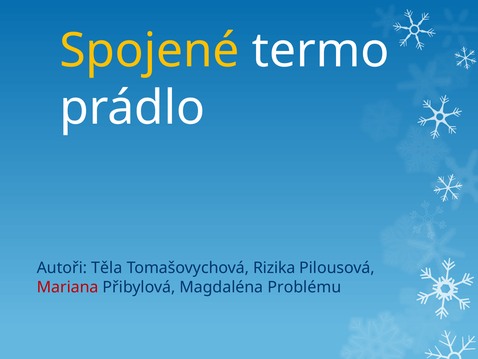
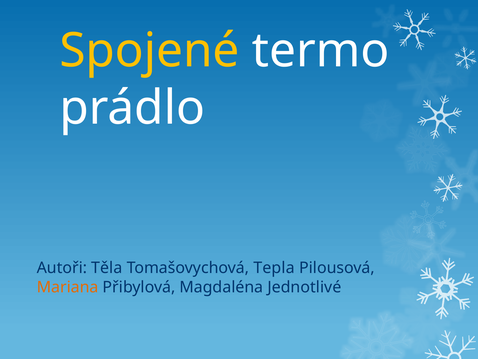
Rizika: Rizika -> Tepla
Mariana colour: red -> orange
Problému: Problému -> Jednotlivé
